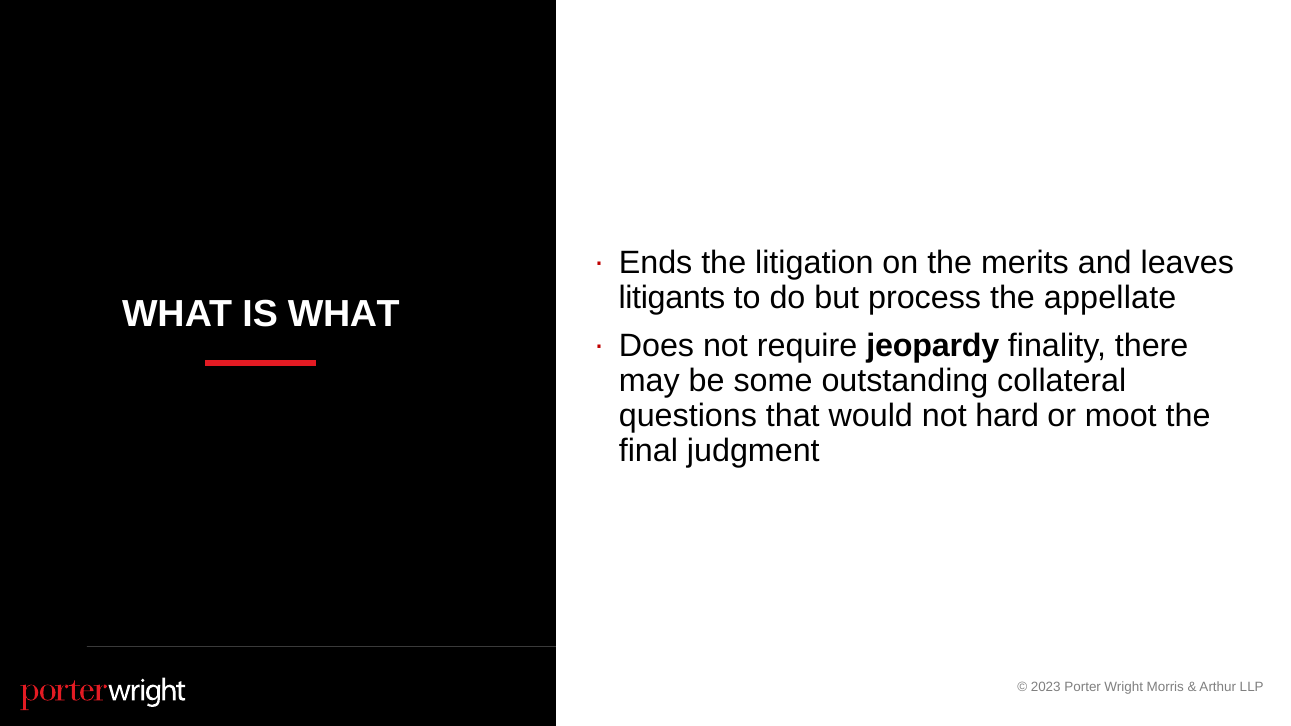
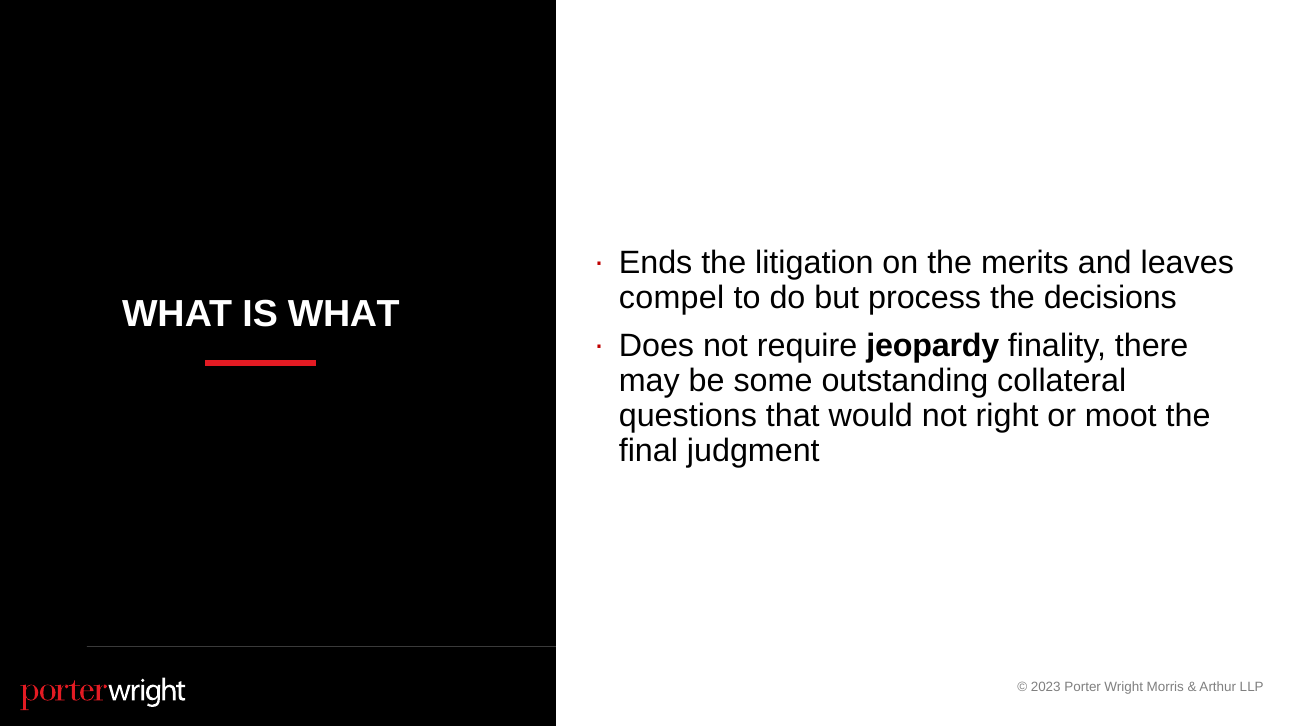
litigants: litigants -> compel
appellate: appellate -> decisions
hard: hard -> right
